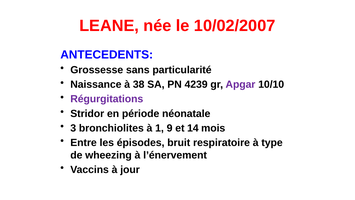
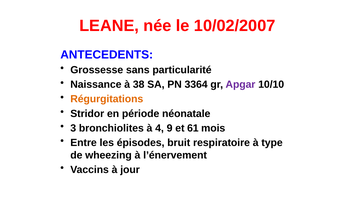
4239: 4239 -> 3364
Régurgitations colour: purple -> orange
1: 1 -> 4
14: 14 -> 61
